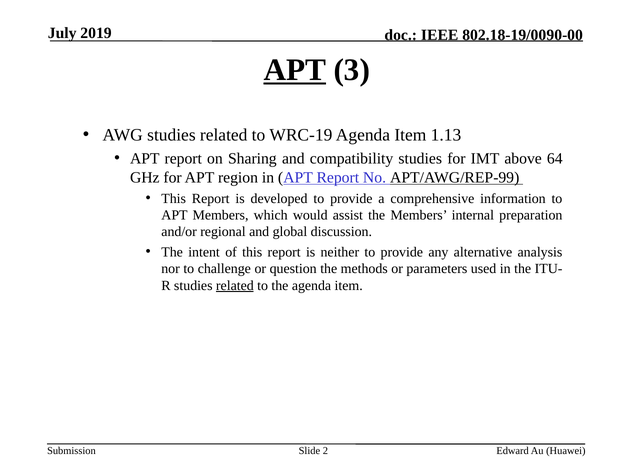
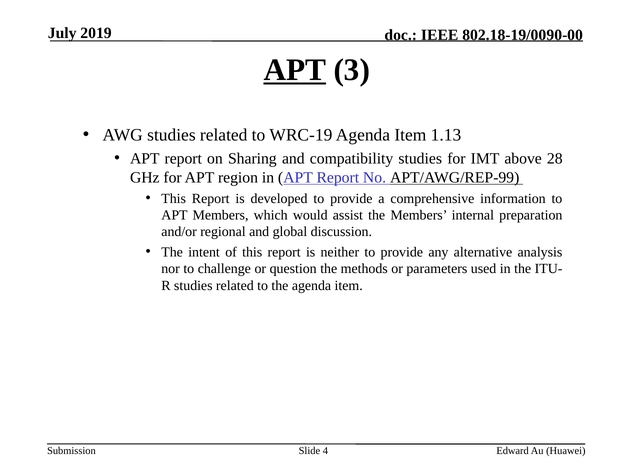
64: 64 -> 28
related at (235, 286) underline: present -> none
2: 2 -> 4
